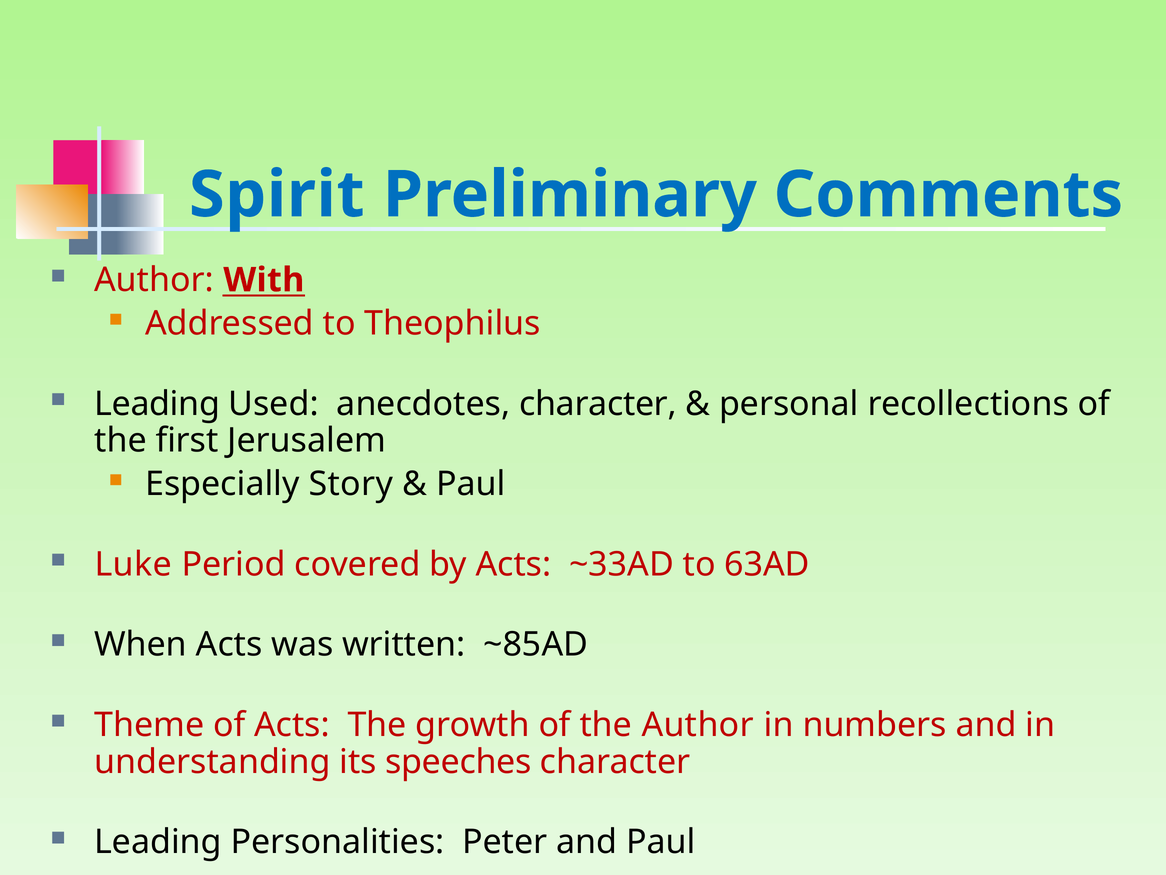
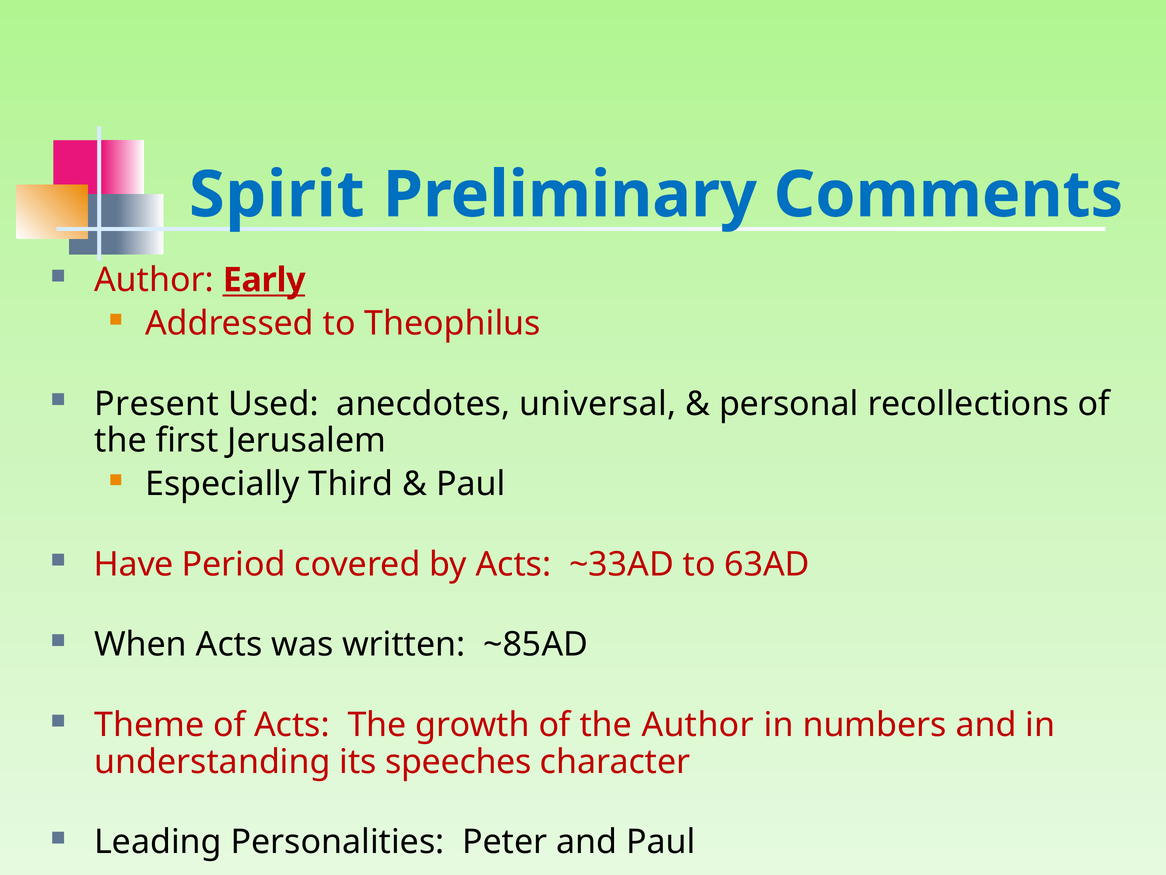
With: With -> Early
Leading at (157, 404): Leading -> Present
anecdotes character: character -> universal
Story: Story -> Third
Luke: Luke -> Have
